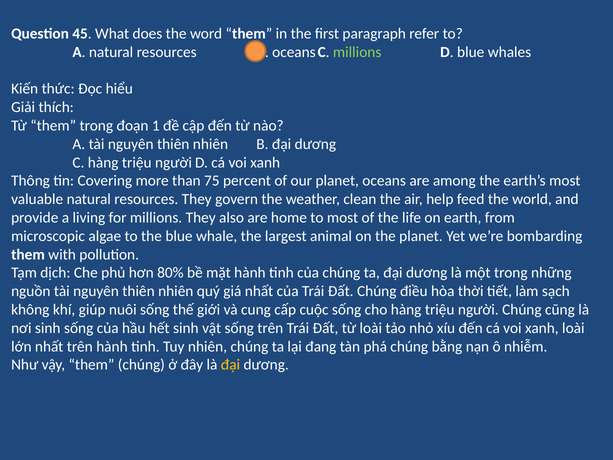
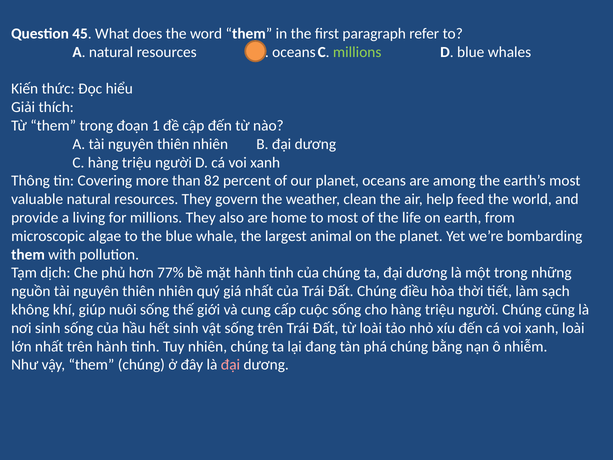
75: 75 -> 82
80%: 80% -> 77%
đại at (230, 365) colour: yellow -> pink
